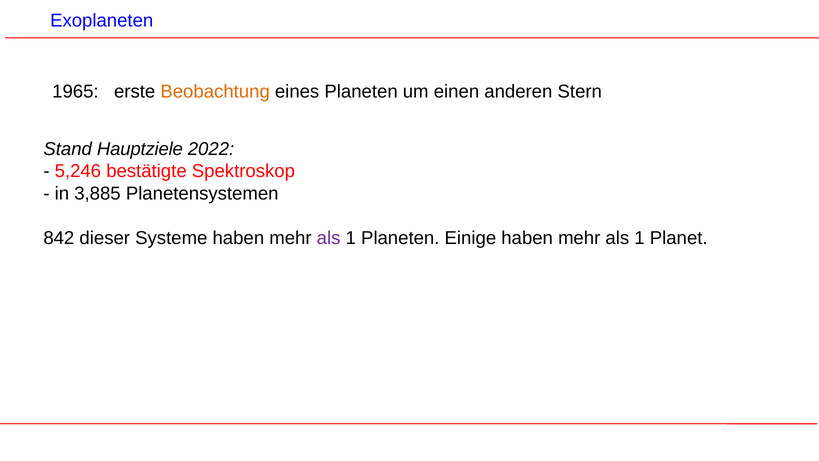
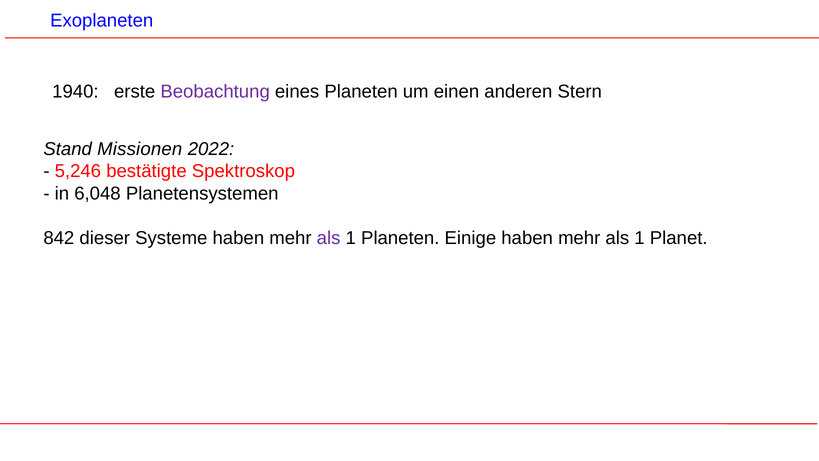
1965: 1965 -> 1940
Beobachtung colour: orange -> purple
Hauptziele: Hauptziele -> Missionen
3,885: 3,885 -> 6,048
